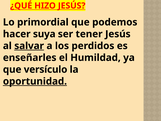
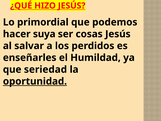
tener: tener -> cosas
salvar underline: present -> none
versículo: versículo -> seriedad
